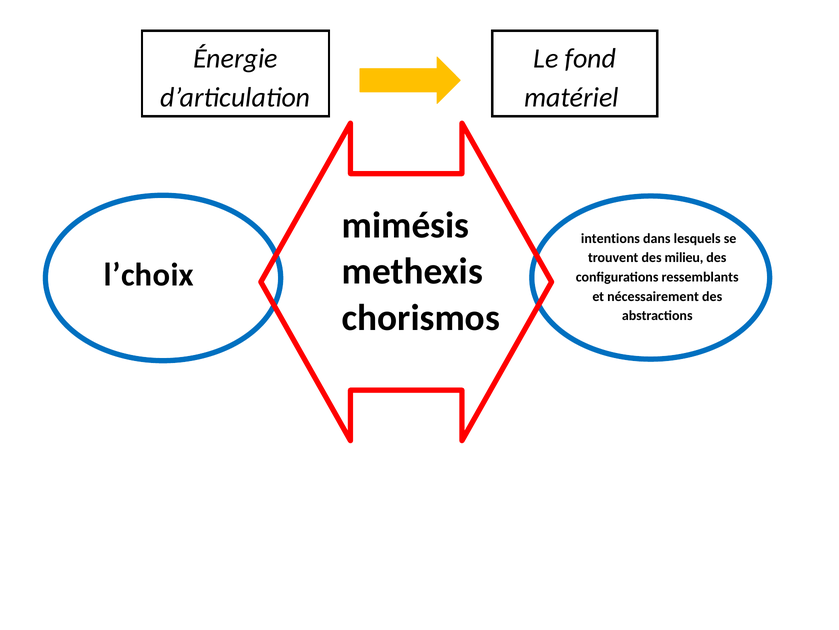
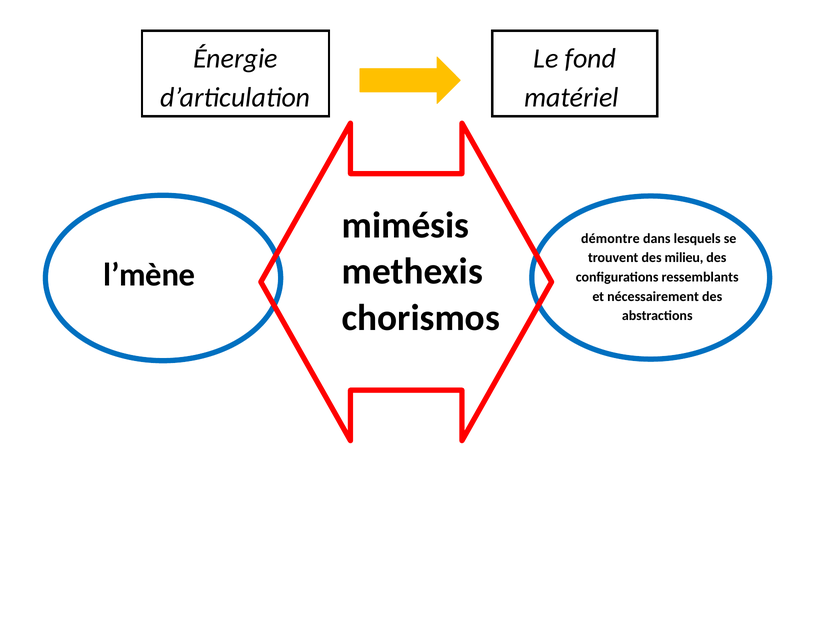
intentions: intentions -> démontre
l’choix: l’choix -> l’mène
